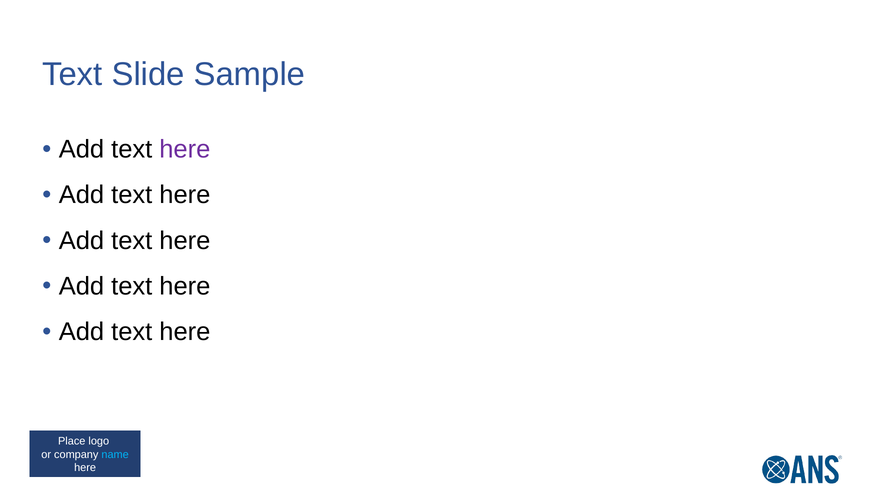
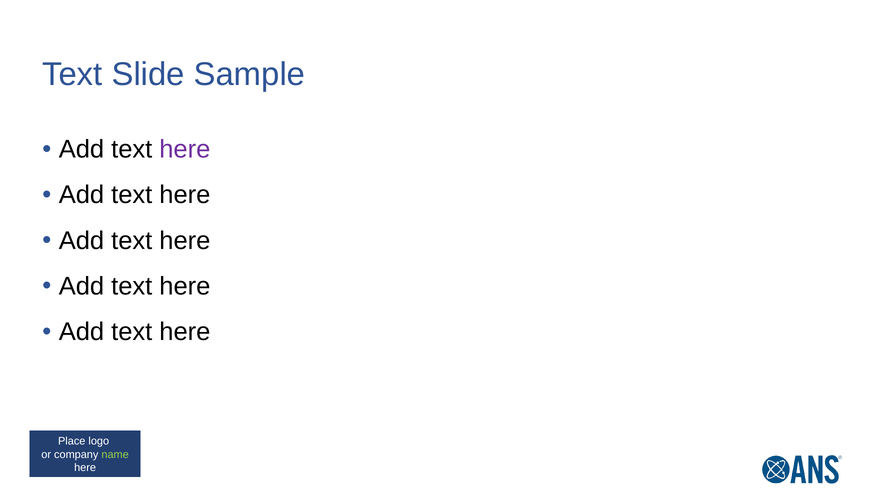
name colour: light blue -> light green
